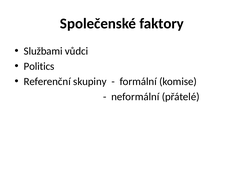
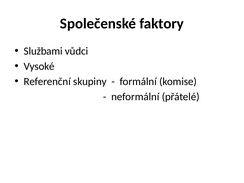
Politics: Politics -> Vysoké
